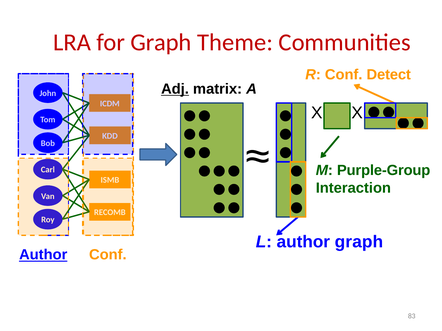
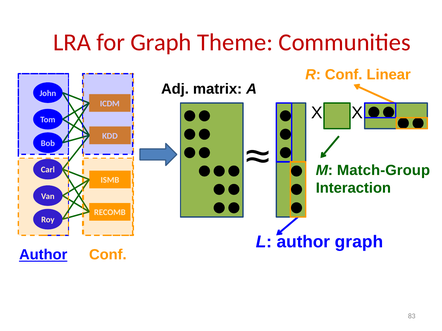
Detect: Detect -> Linear
Adj underline: present -> none
Purple-Group: Purple-Group -> Match-Group
